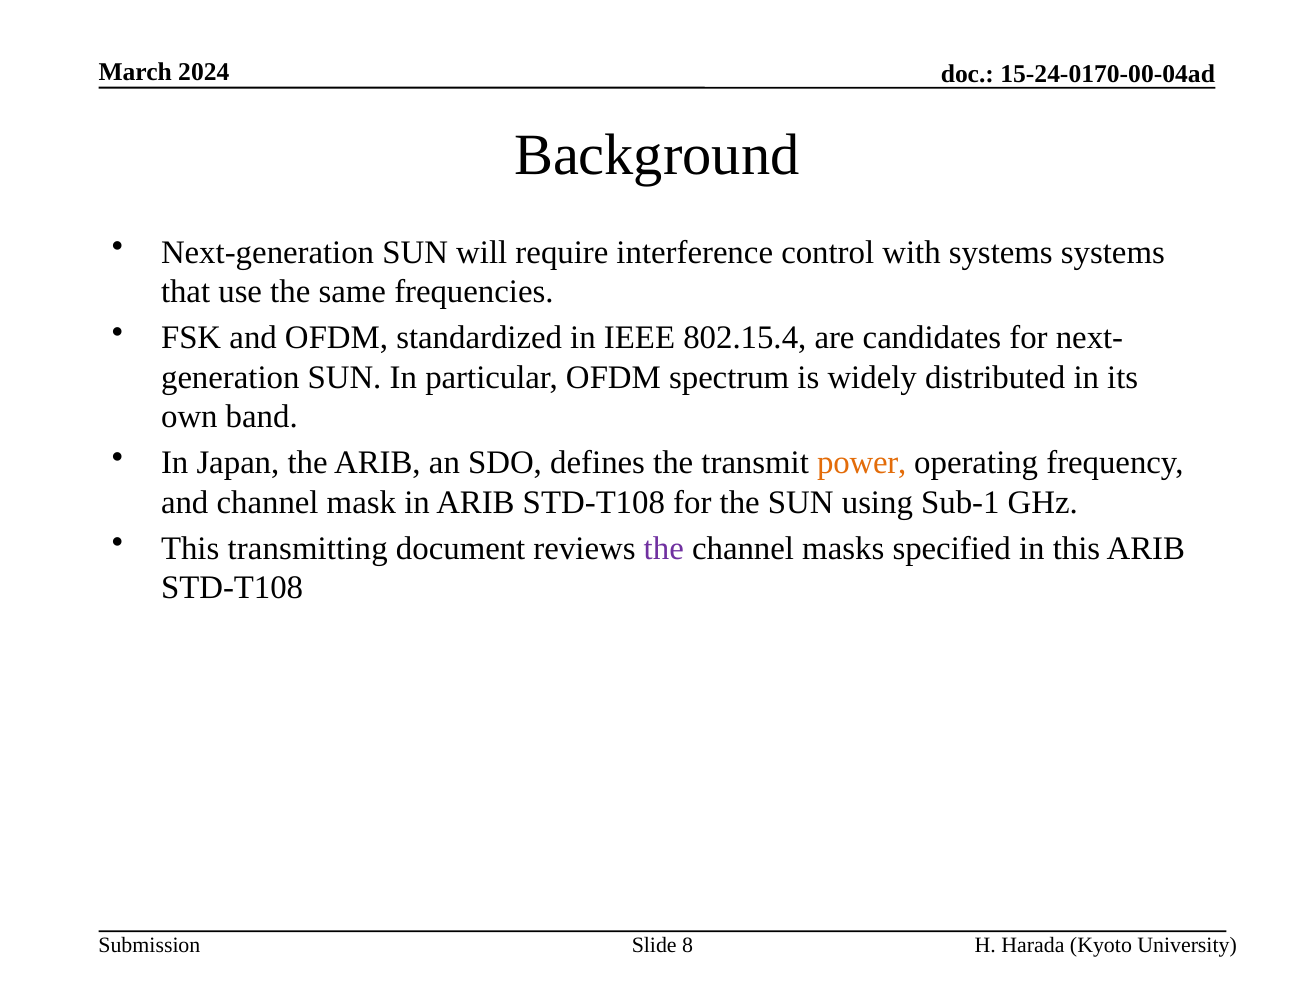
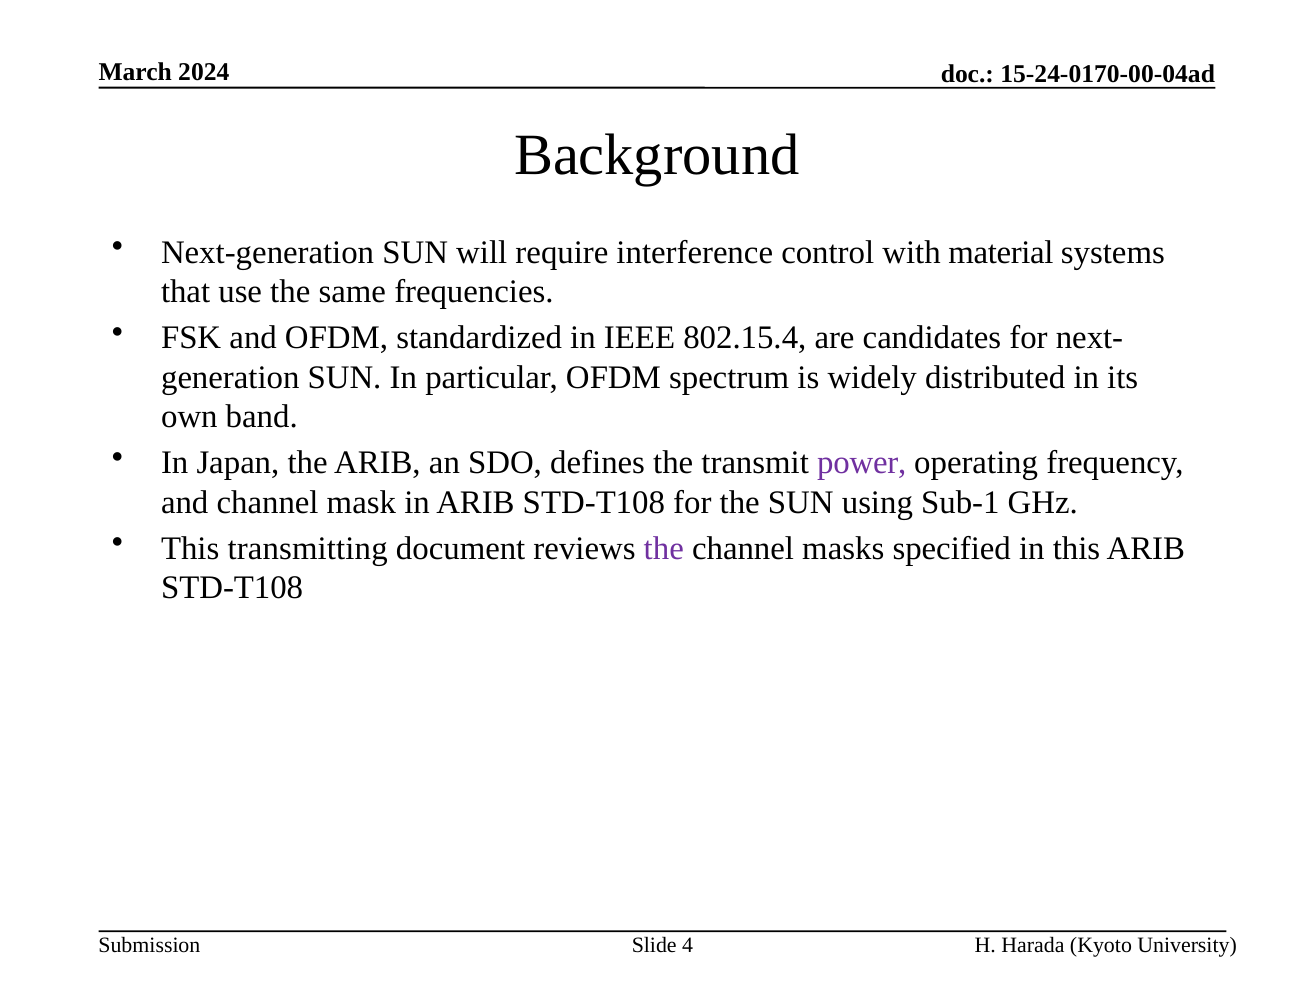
with systems: systems -> material
power colour: orange -> purple
8: 8 -> 4
